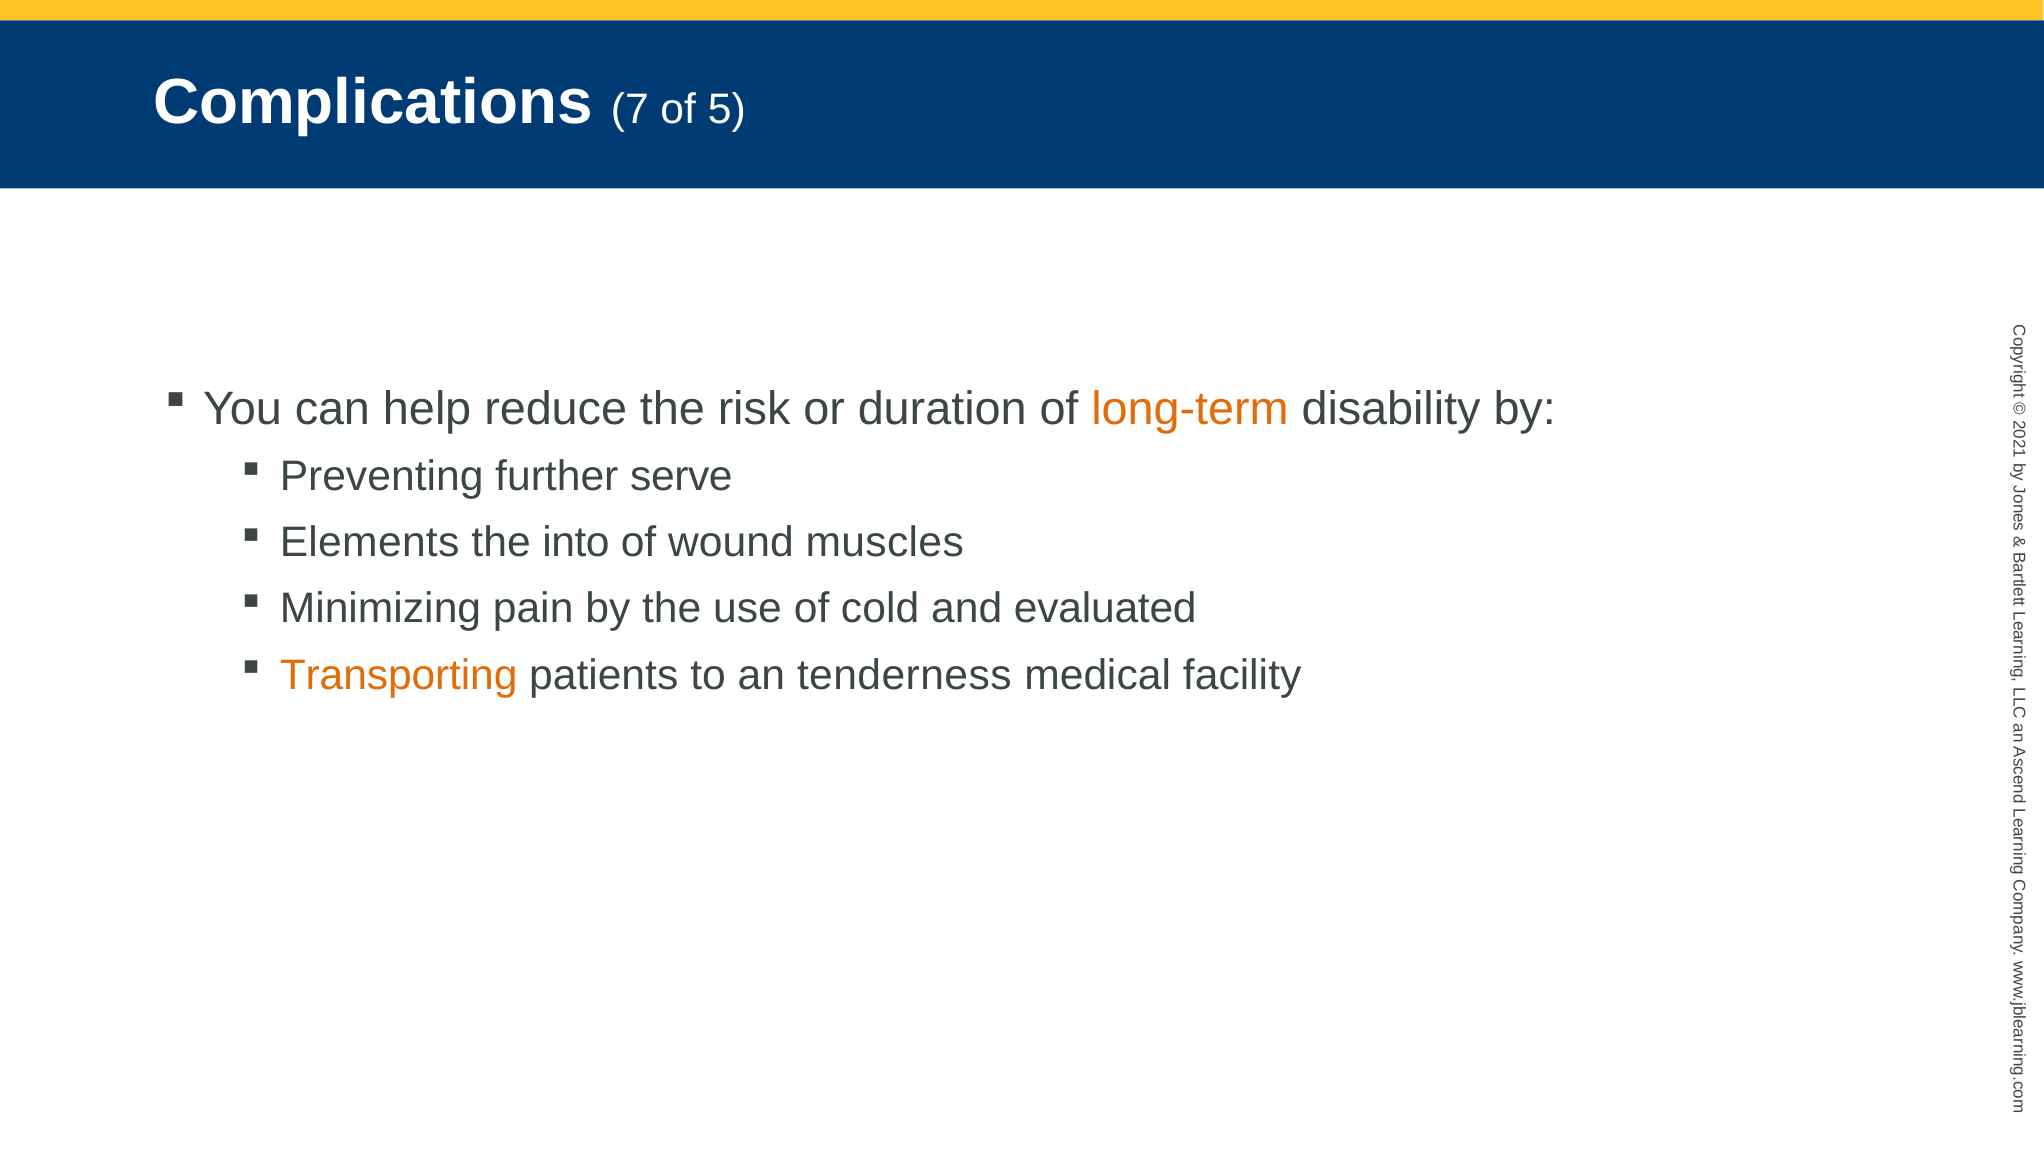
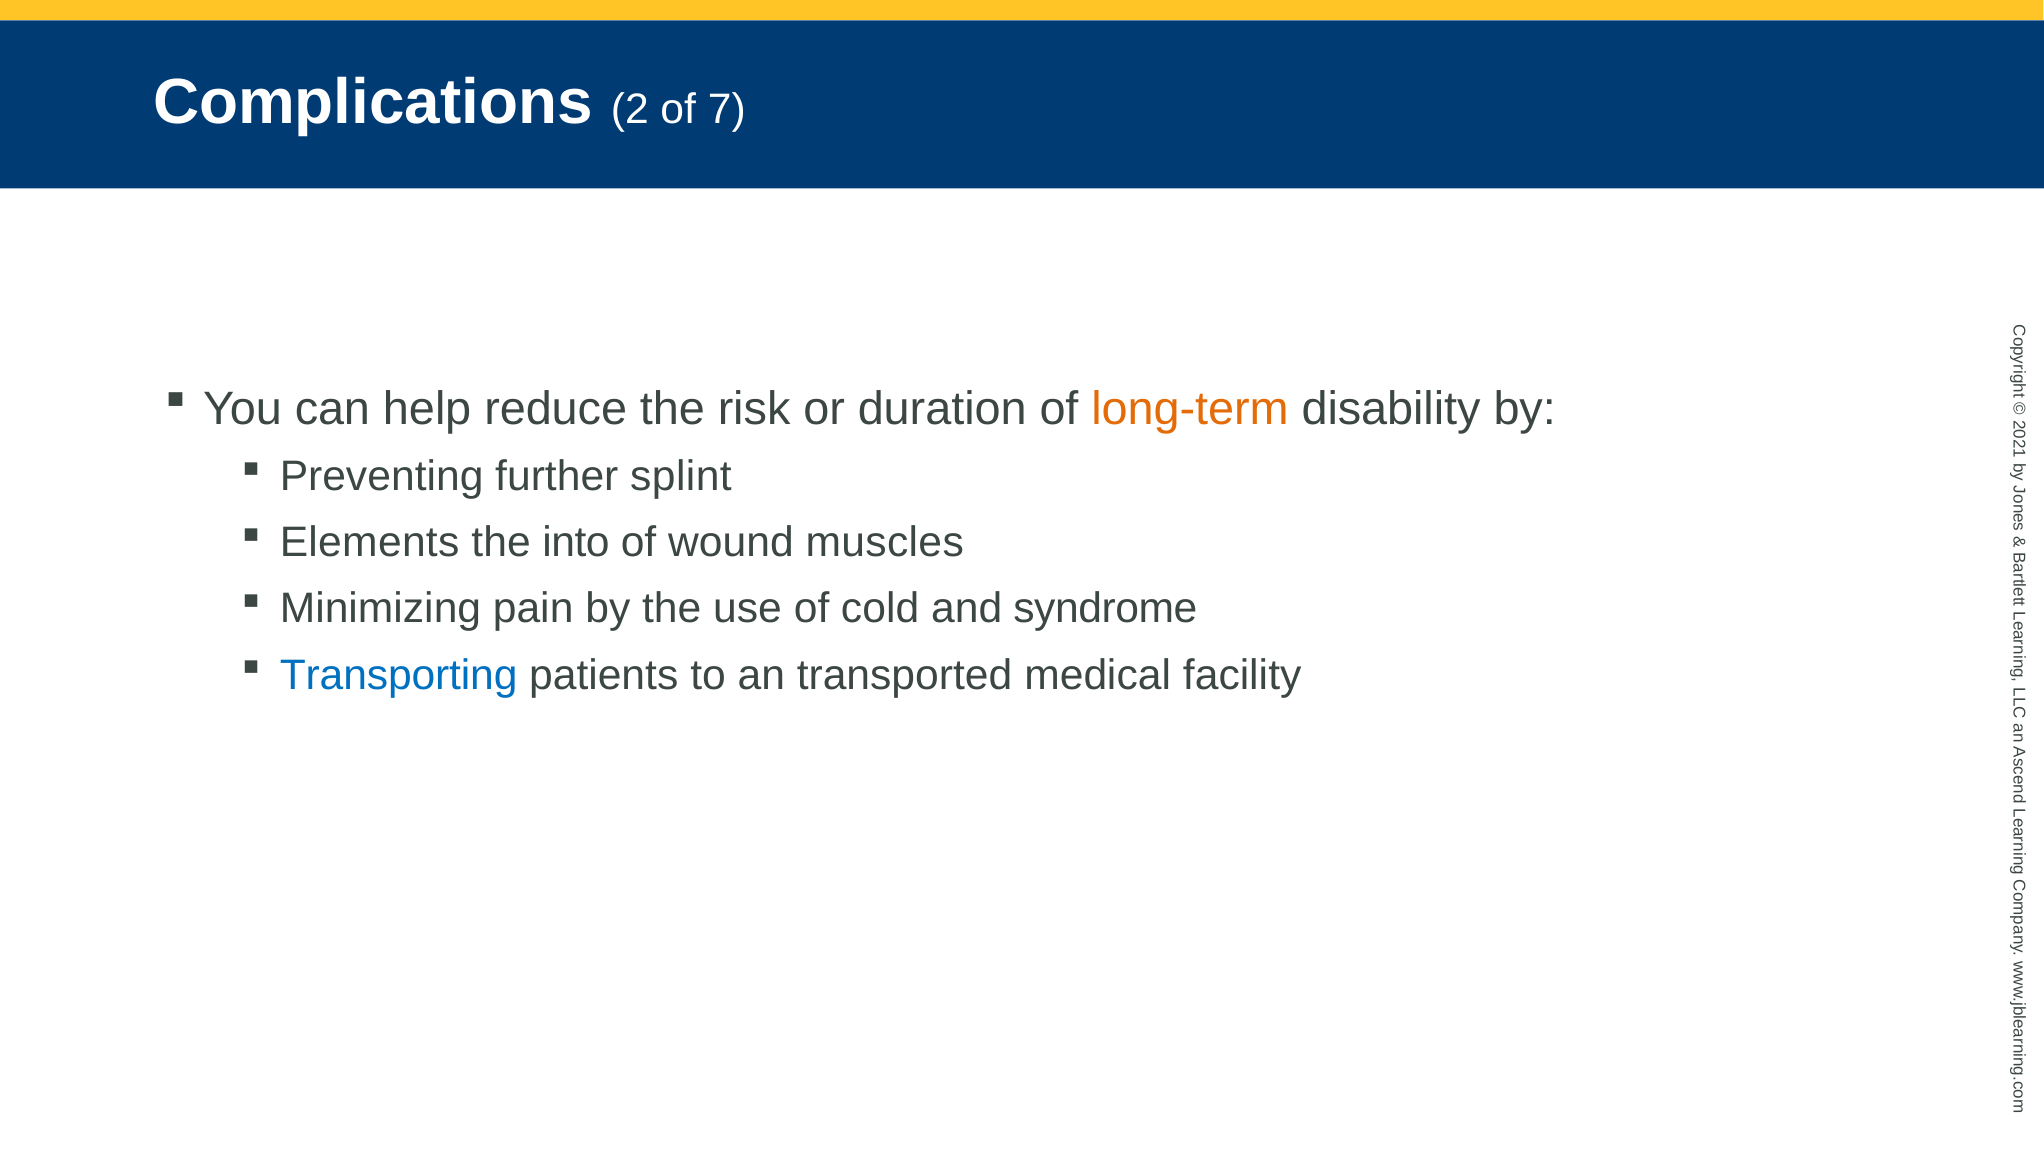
Complications 7: 7 -> 2
5: 5 -> 7
serve: serve -> splint
evaluated: evaluated -> syndrome
Transporting colour: orange -> blue
tenderness: tenderness -> transported
